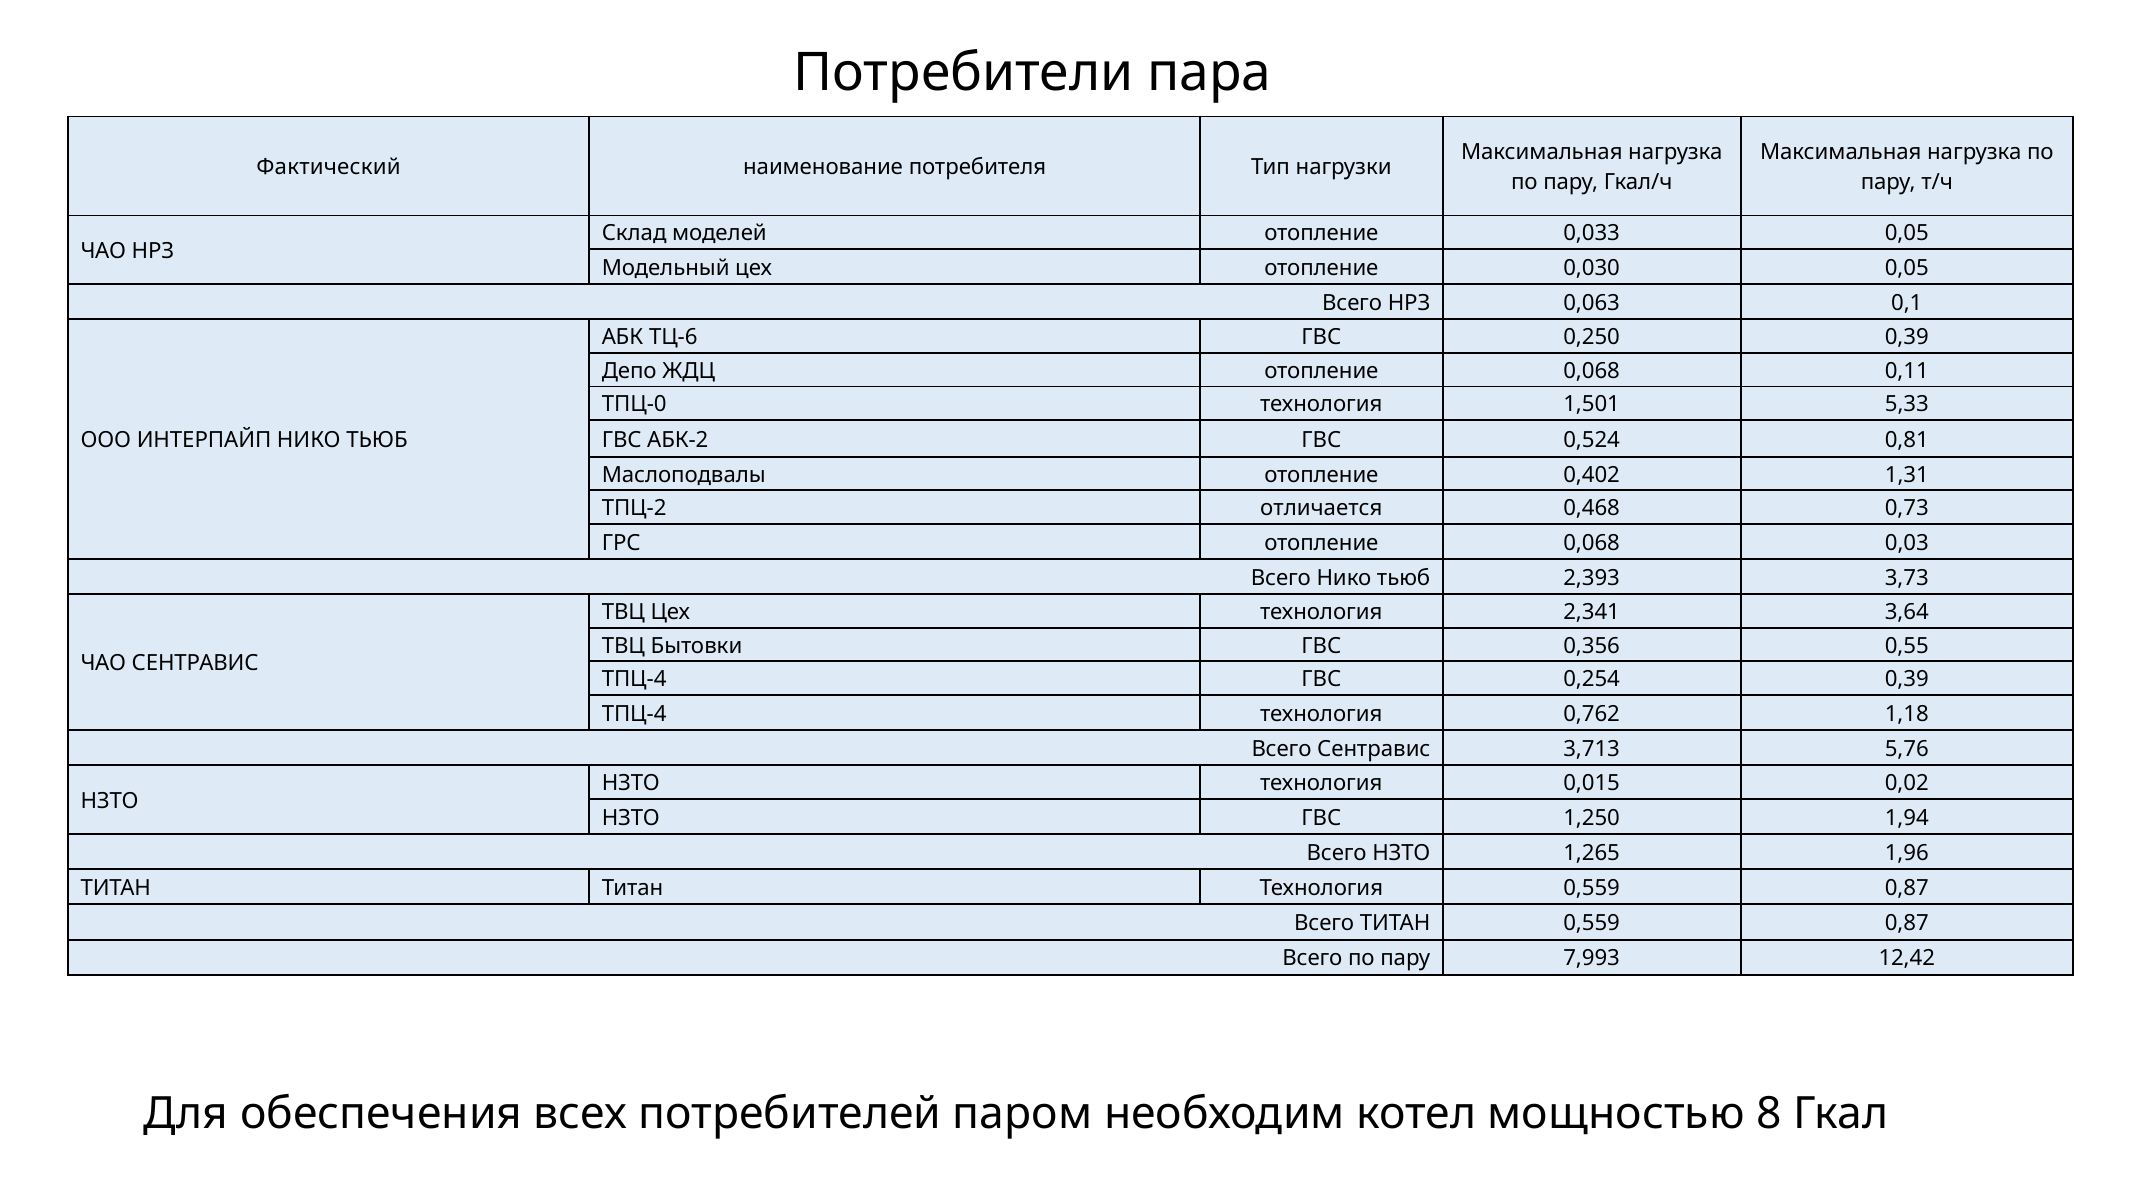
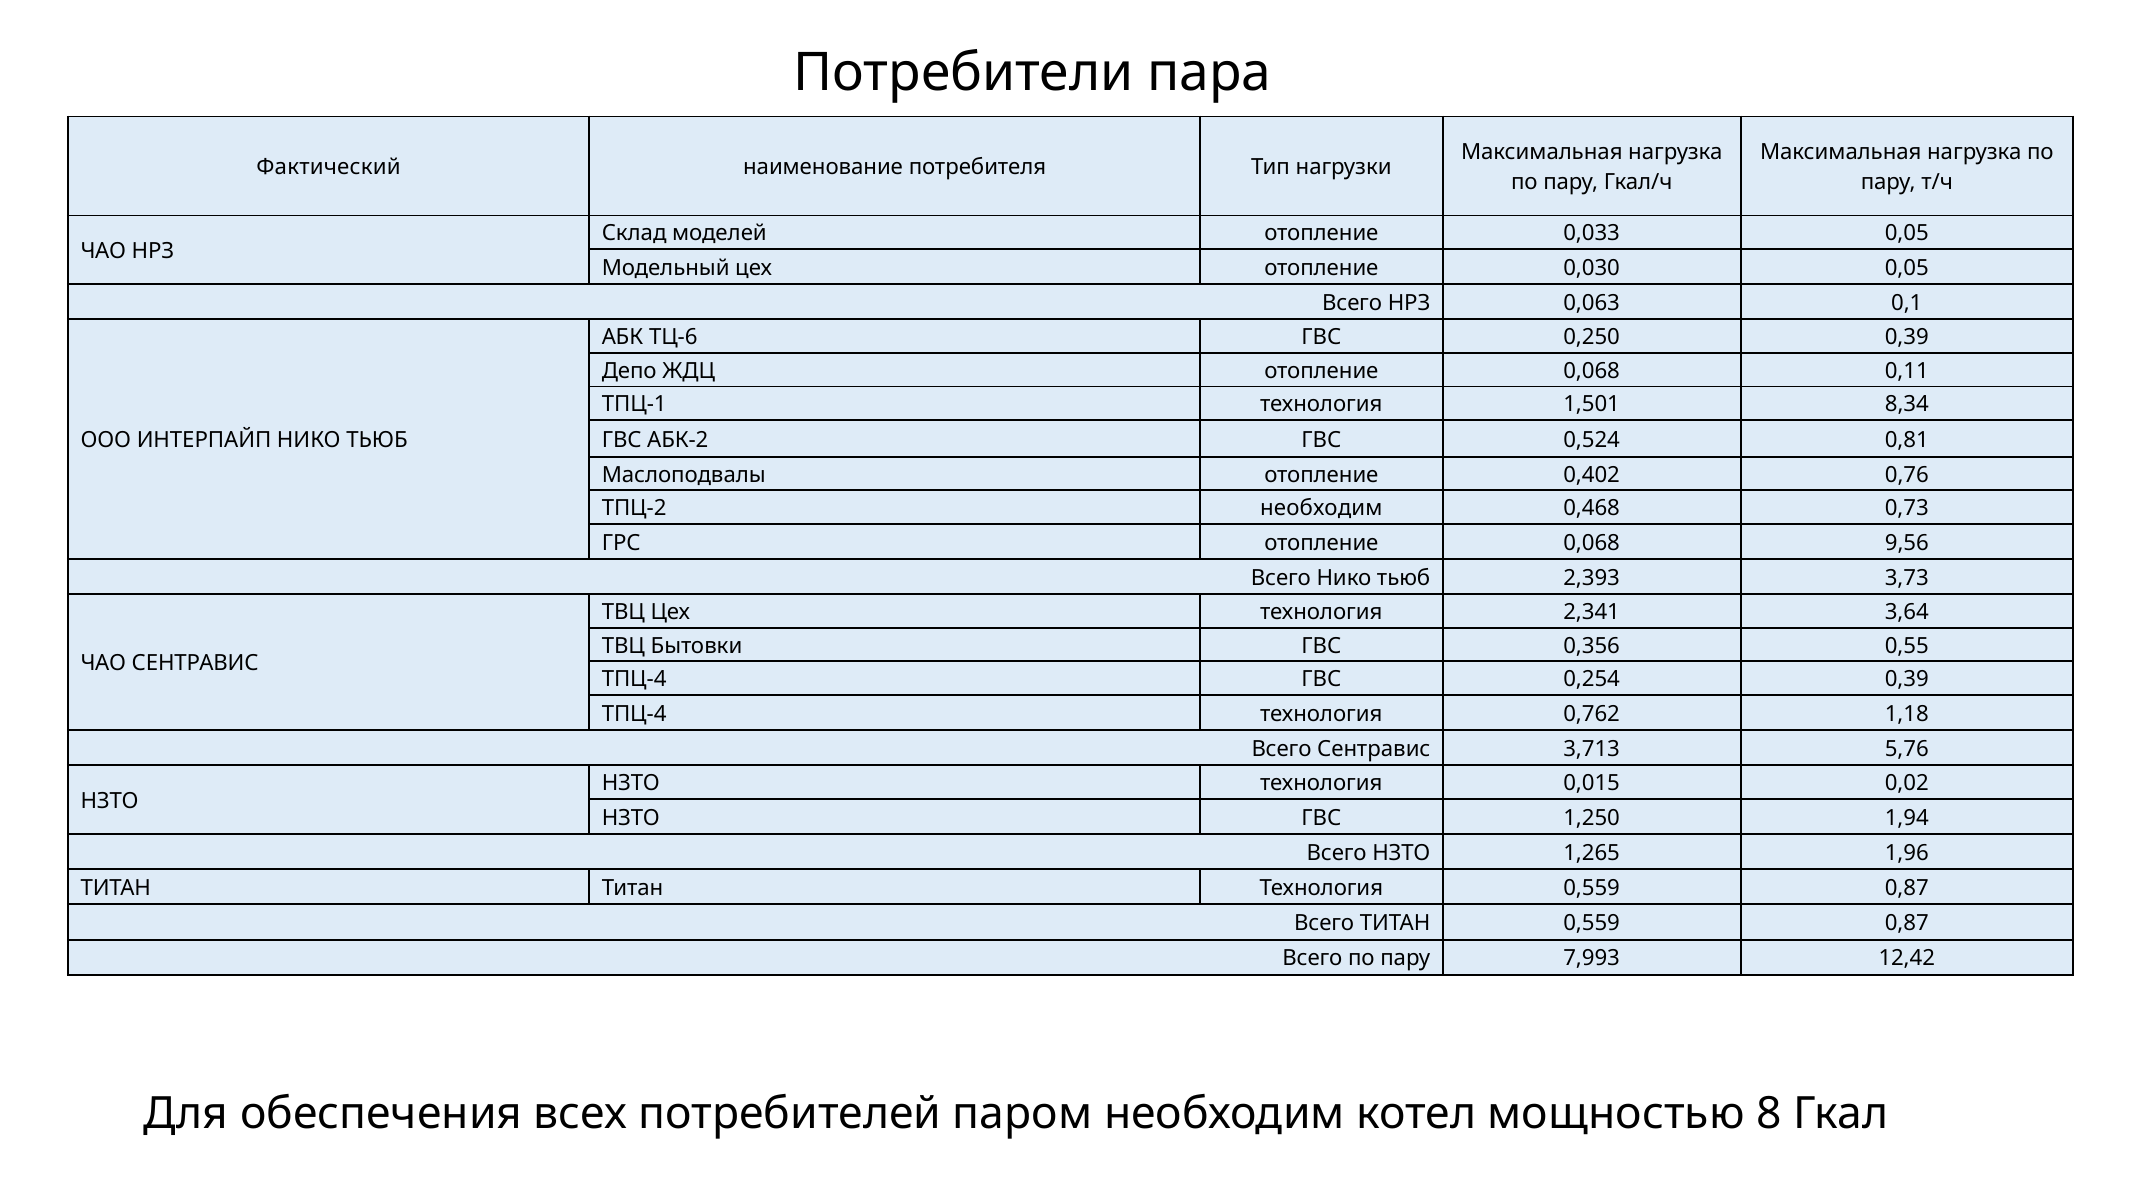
ТПЦ-0: ТПЦ-0 -> ТПЦ-1
5,33: 5,33 -> 8,34
1,31: 1,31 -> 0,76
ТПЦ-2 отличается: отличается -> необходим
0,03: 0,03 -> 9,56
